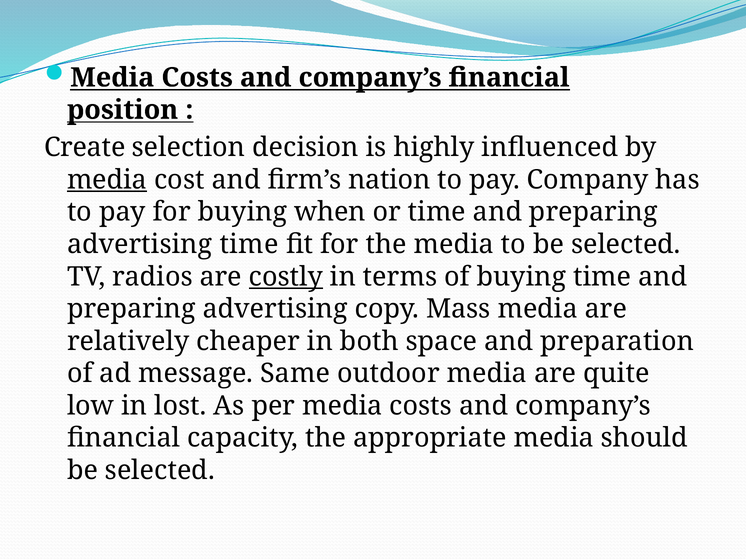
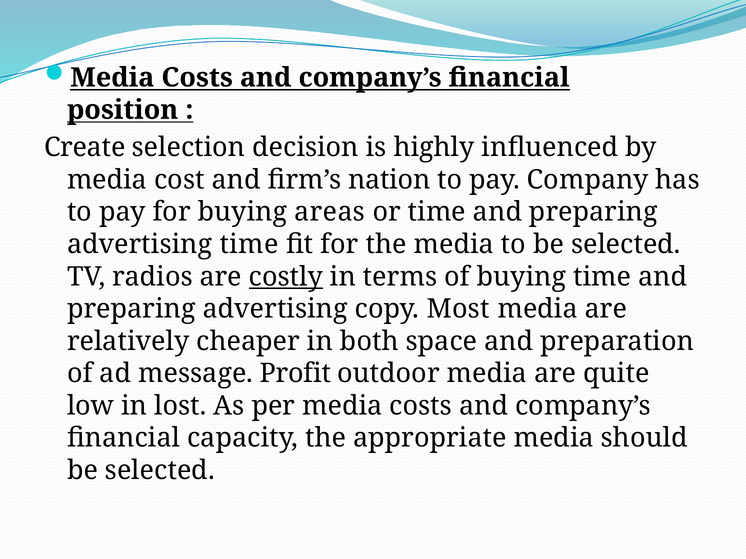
media at (107, 180) underline: present -> none
when: when -> areas
Mass: Mass -> Most
Same: Same -> Profit
